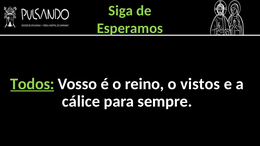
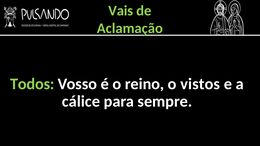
Siga: Siga -> Vais
Esperamos: Esperamos -> Aclamação
Todos underline: present -> none
